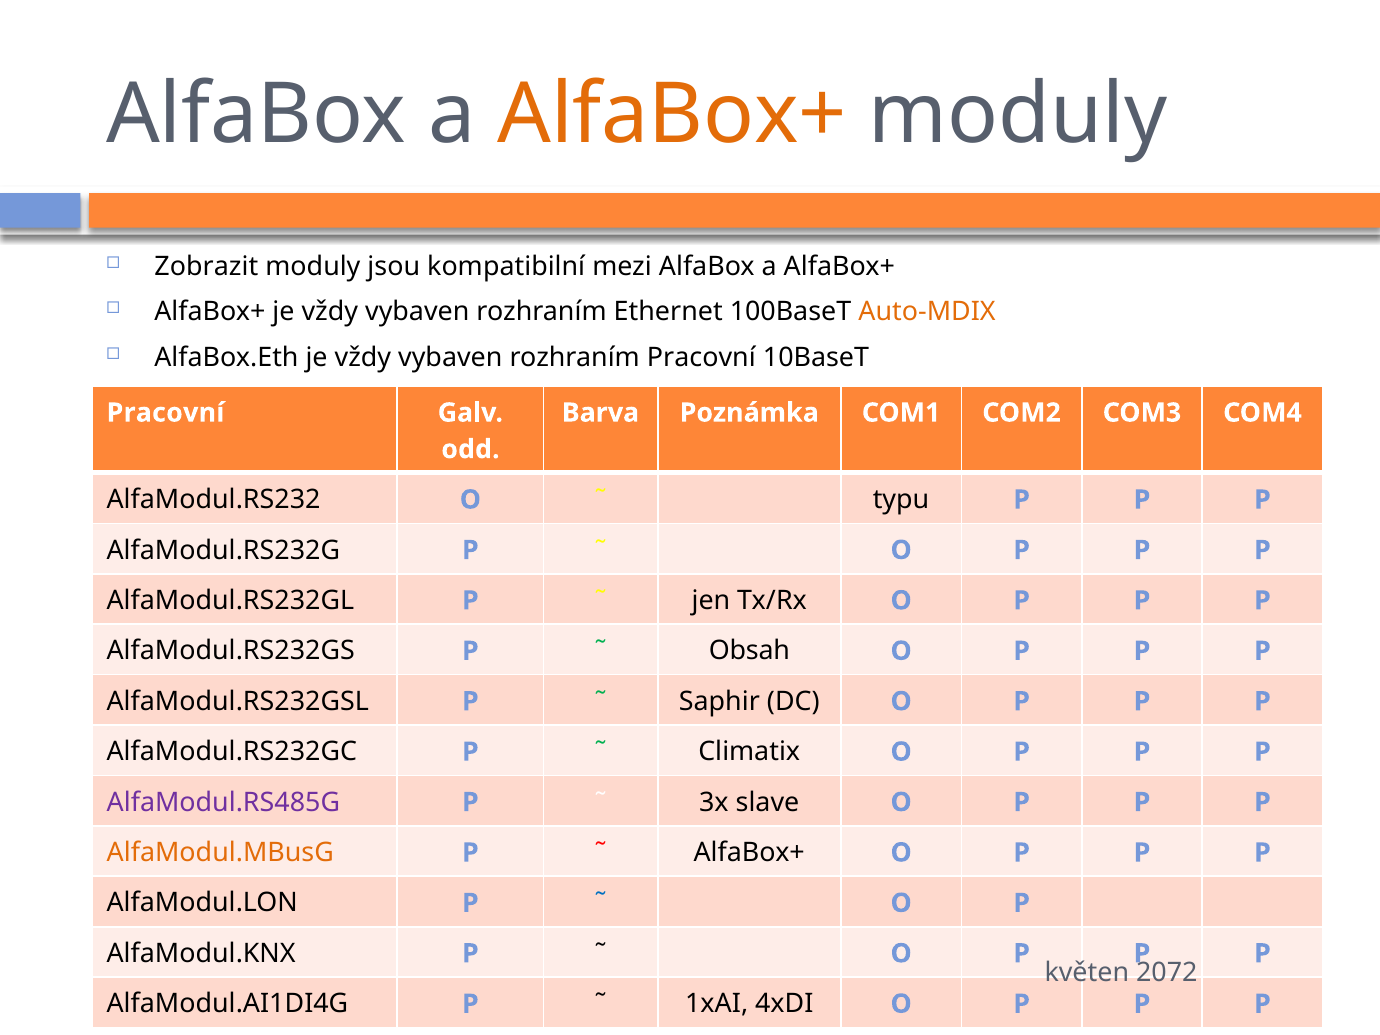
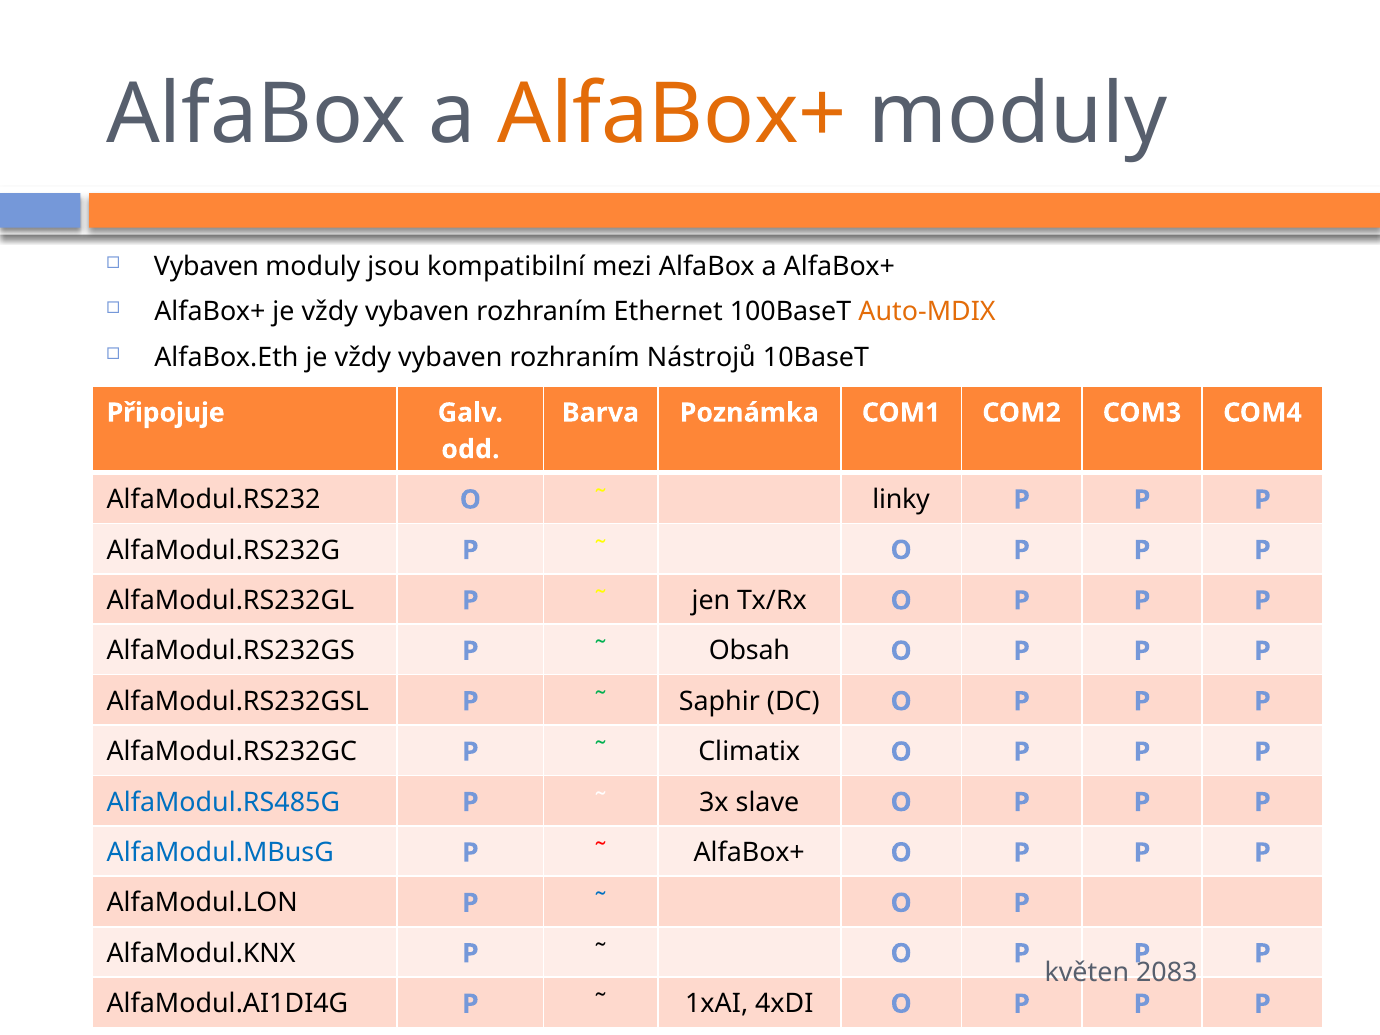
Zobrazit at (206, 266): Zobrazit -> Vybaven
rozhraním Pracovní: Pracovní -> Nástrojů
Pracovní at (165, 413): Pracovní -> Připojuje
typu: typu -> linky
AlfaModul.RS485G colour: purple -> blue
AlfaModul.MBusG colour: orange -> blue
2072: 2072 -> 2083
